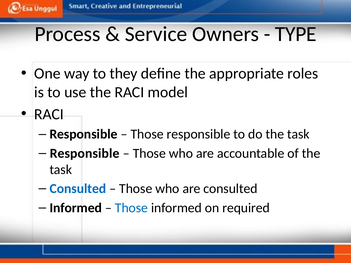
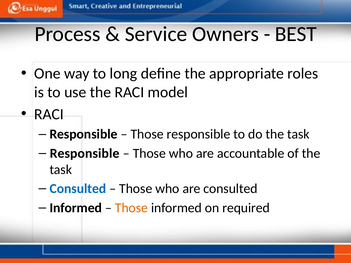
TYPE: TYPE -> BEST
they: they -> long
Those at (131, 208) colour: blue -> orange
